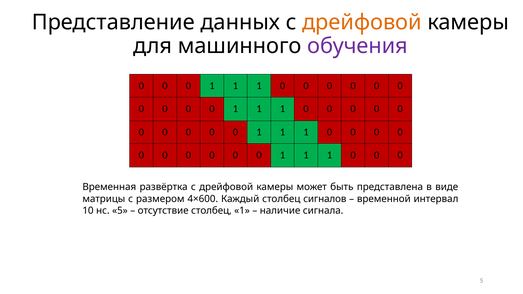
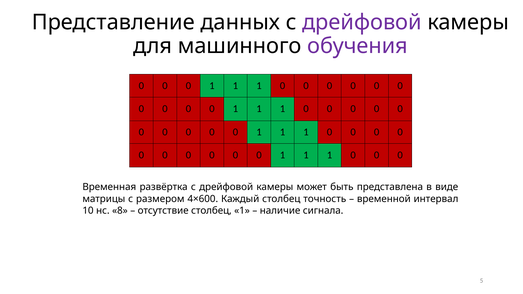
дрейфовой at (362, 22) colour: orange -> purple
сигналов: сигналов -> точность
нс 5: 5 -> 8
